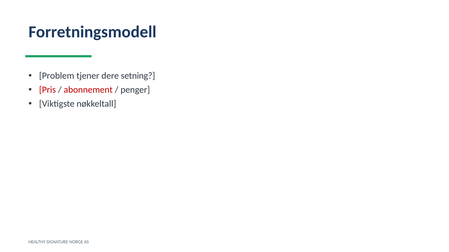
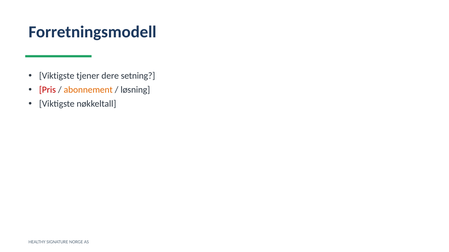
Problem at (57, 76): Problem -> Viktigste
abonnement colour: red -> orange
penger: penger -> løsning
